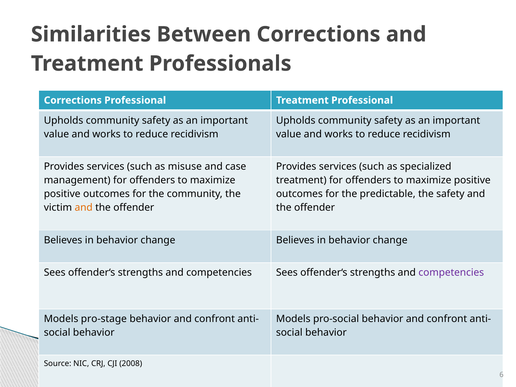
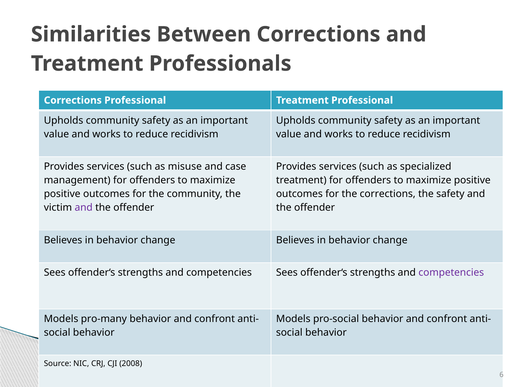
the predictable: predictable -> corrections
and at (84, 208) colour: orange -> purple
pro-stage: pro-stage -> pro-many
